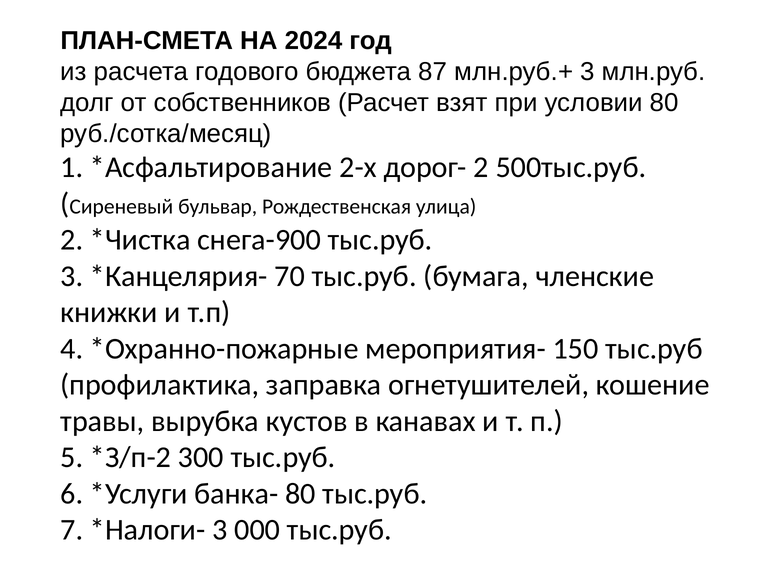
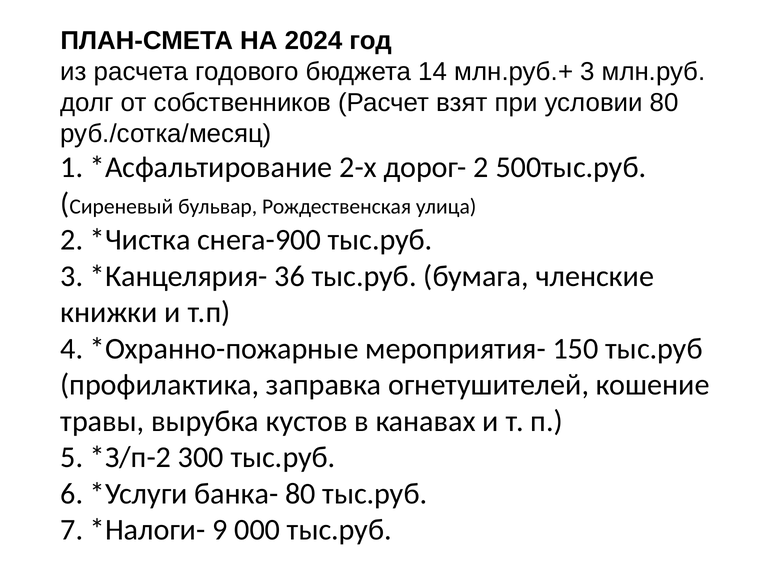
87: 87 -> 14
70: 70 -> 36
3 at (220, 530): 3 -> 9
